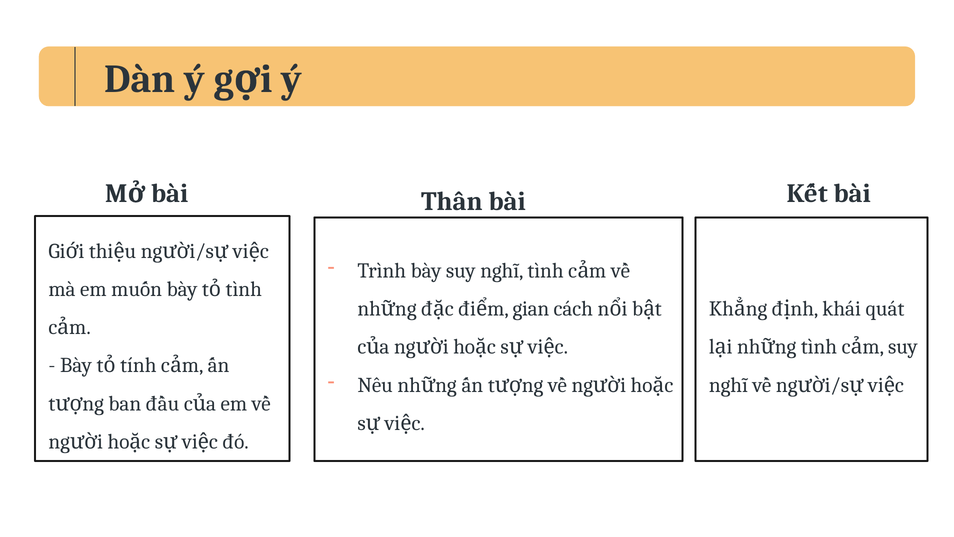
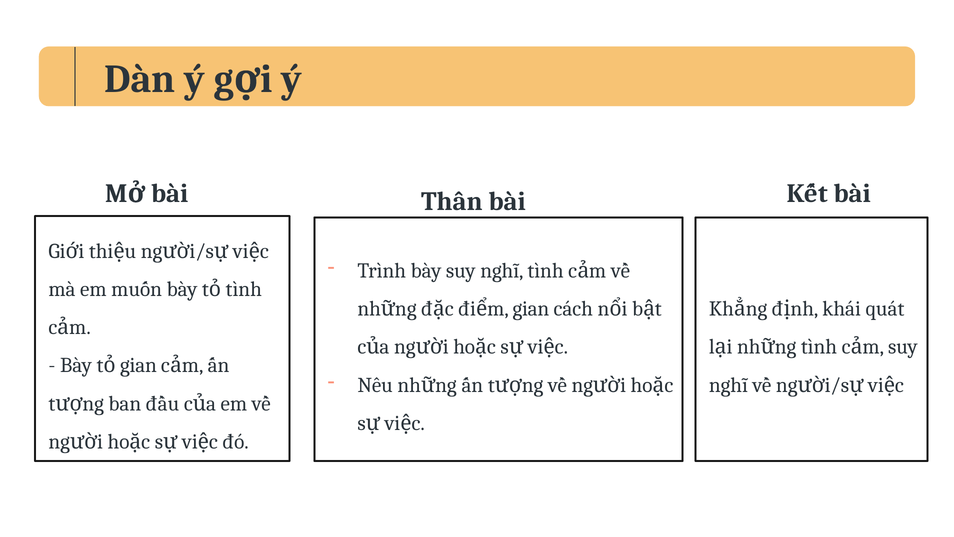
tính at (138, 365): tính -> gian
